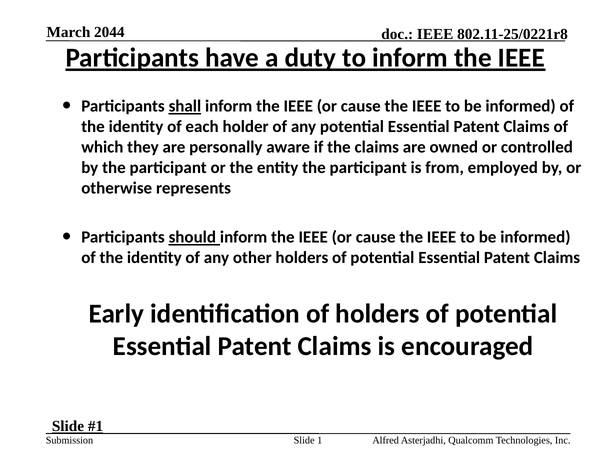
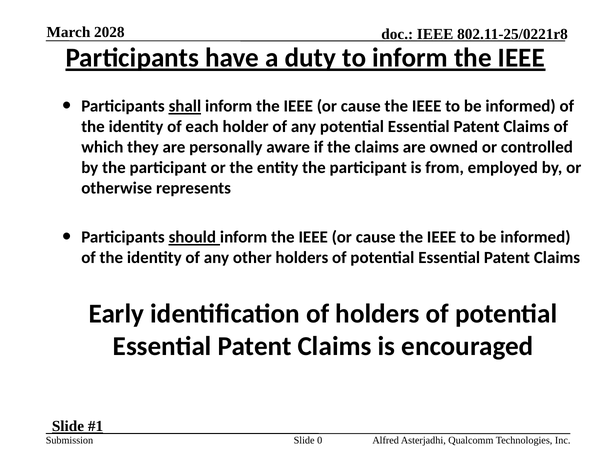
2044: 2044 -> 2028
1: 1 -> 0
